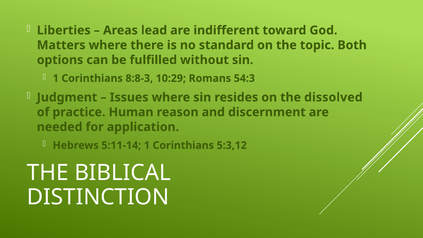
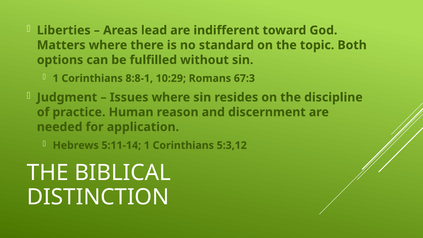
8:8-3: 8:8-3 -> 8:8-1
54:3: 54:3 -> 67:3
dissolved: dissolved -> discipline
